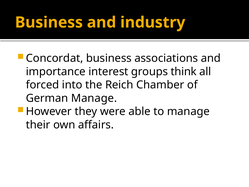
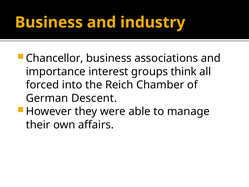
Concordat: Concordat -> Chancellor
German Manage: Manage -> Descent
